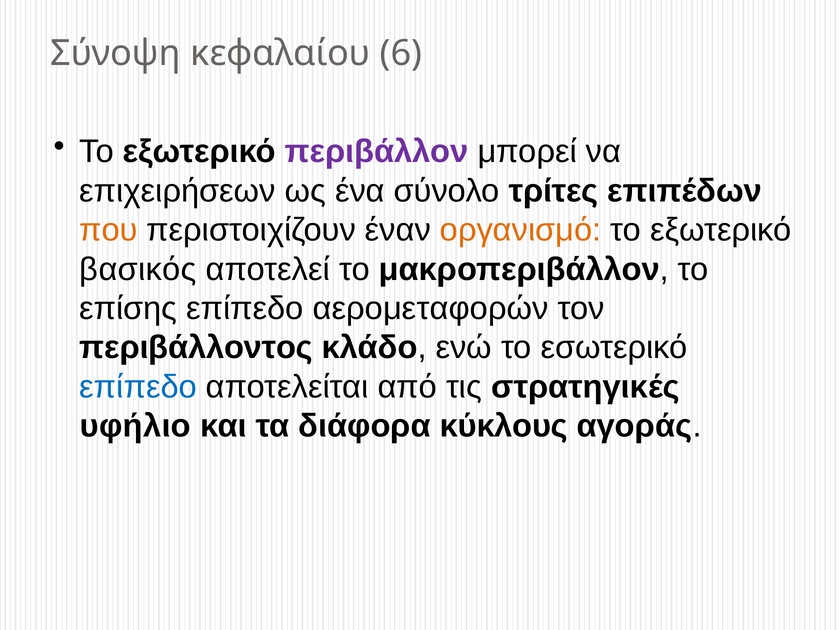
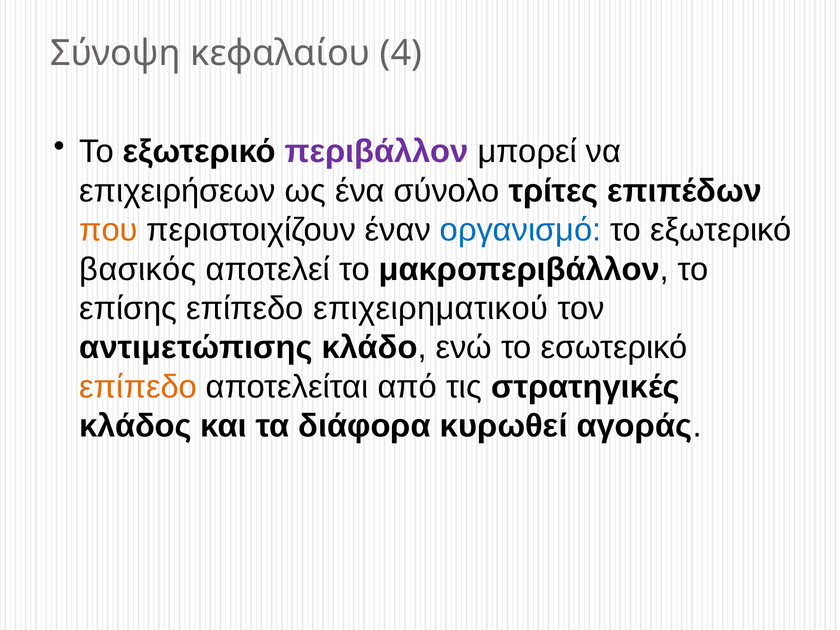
6: 6 -> 4
οργανισμό colour: orange -> blue
αερομεταφορών: αερομεταφορών -> επιχειρηματικού
περιβάλλοντος: περιβάλλοντος -> αντιμετώπισης
επίπεδο at (138, 387) colour: blue -> orange
υφήλιο: υφήλιο -> κλάδος
κύκλους: κύκλους -> κυρωθεί
